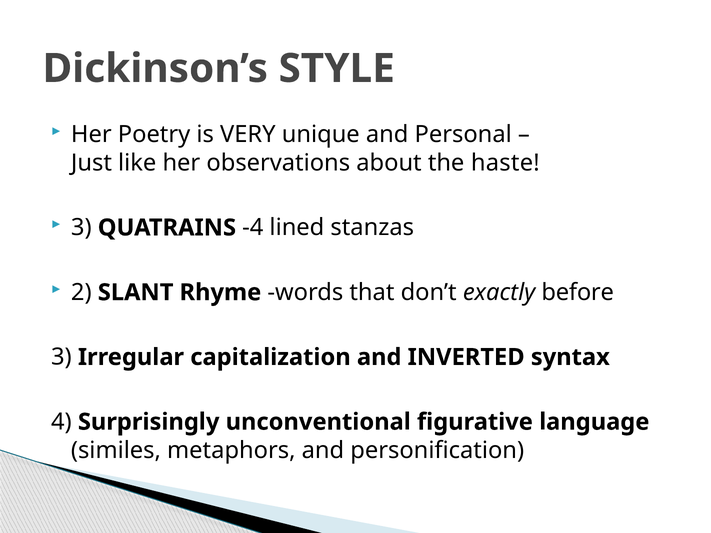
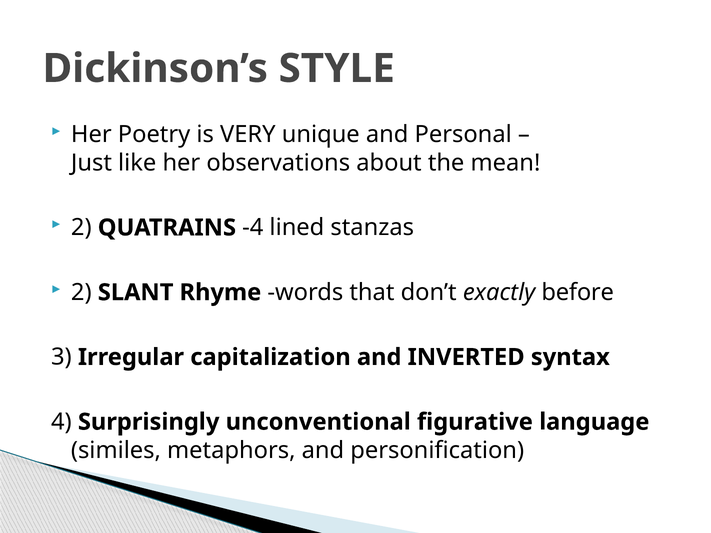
haste: haste -> mean
3 at (81, 228): 3 -> 2
